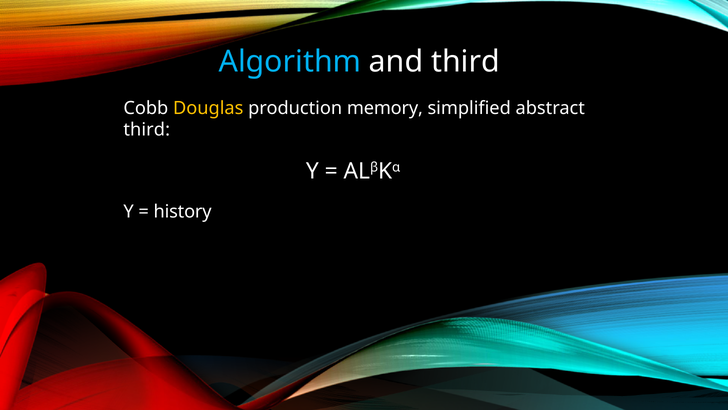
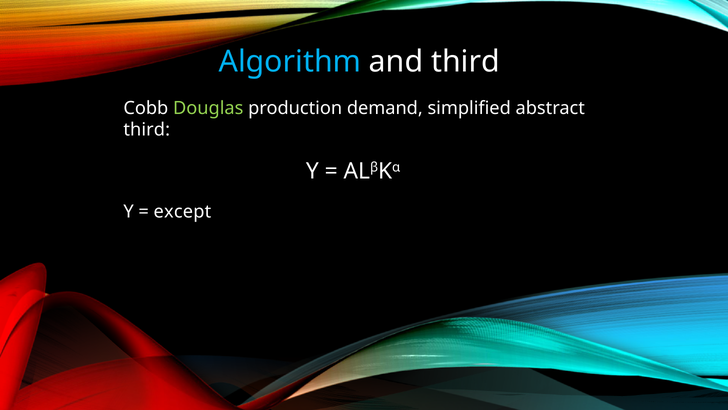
Douglas colour: yellow -> light green
memory: memory -> demand
history: history -> except
